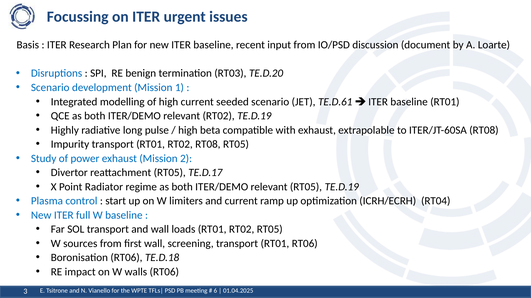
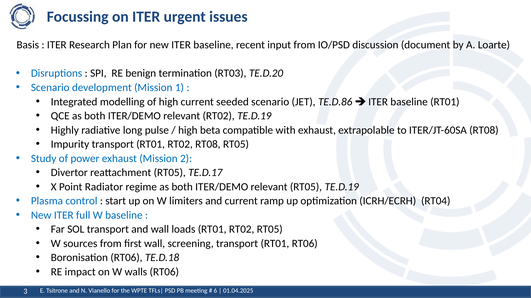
TE.D.61: TE.D.61 -> TE.D.86
